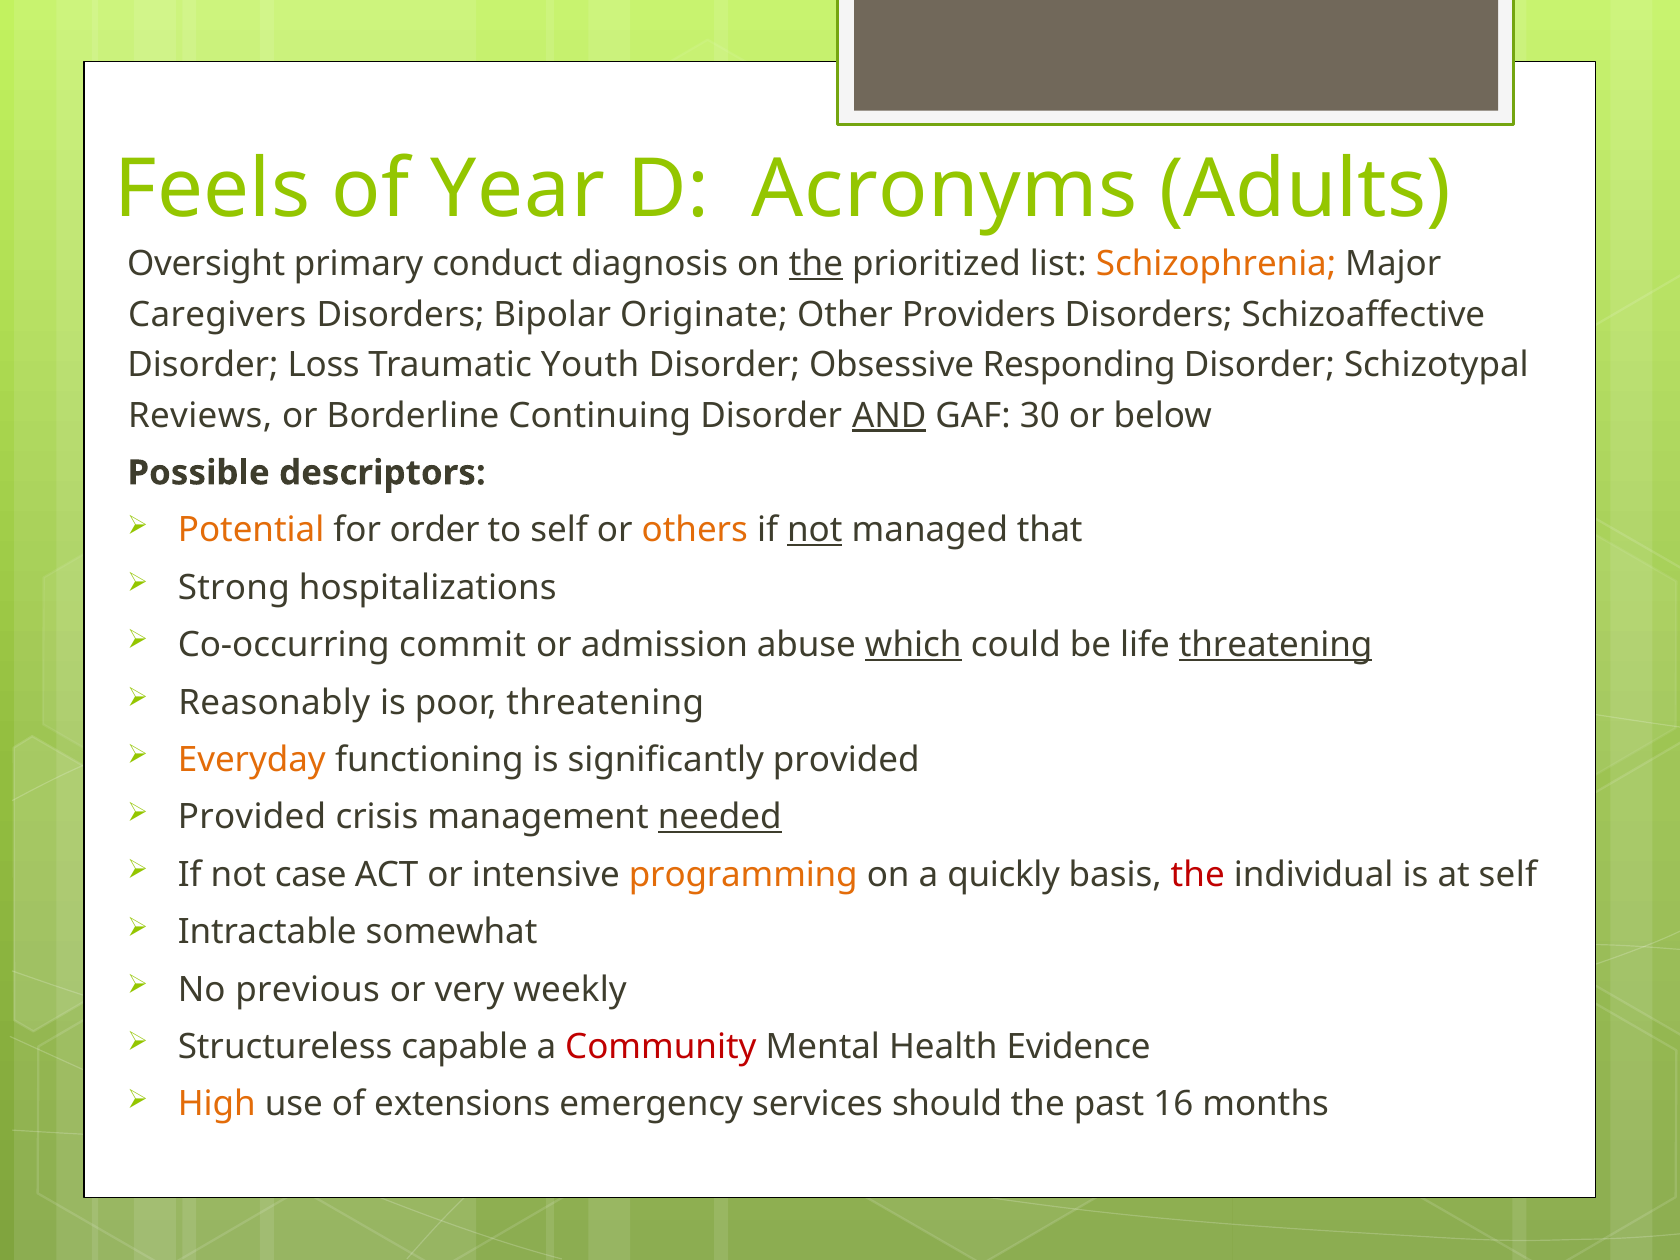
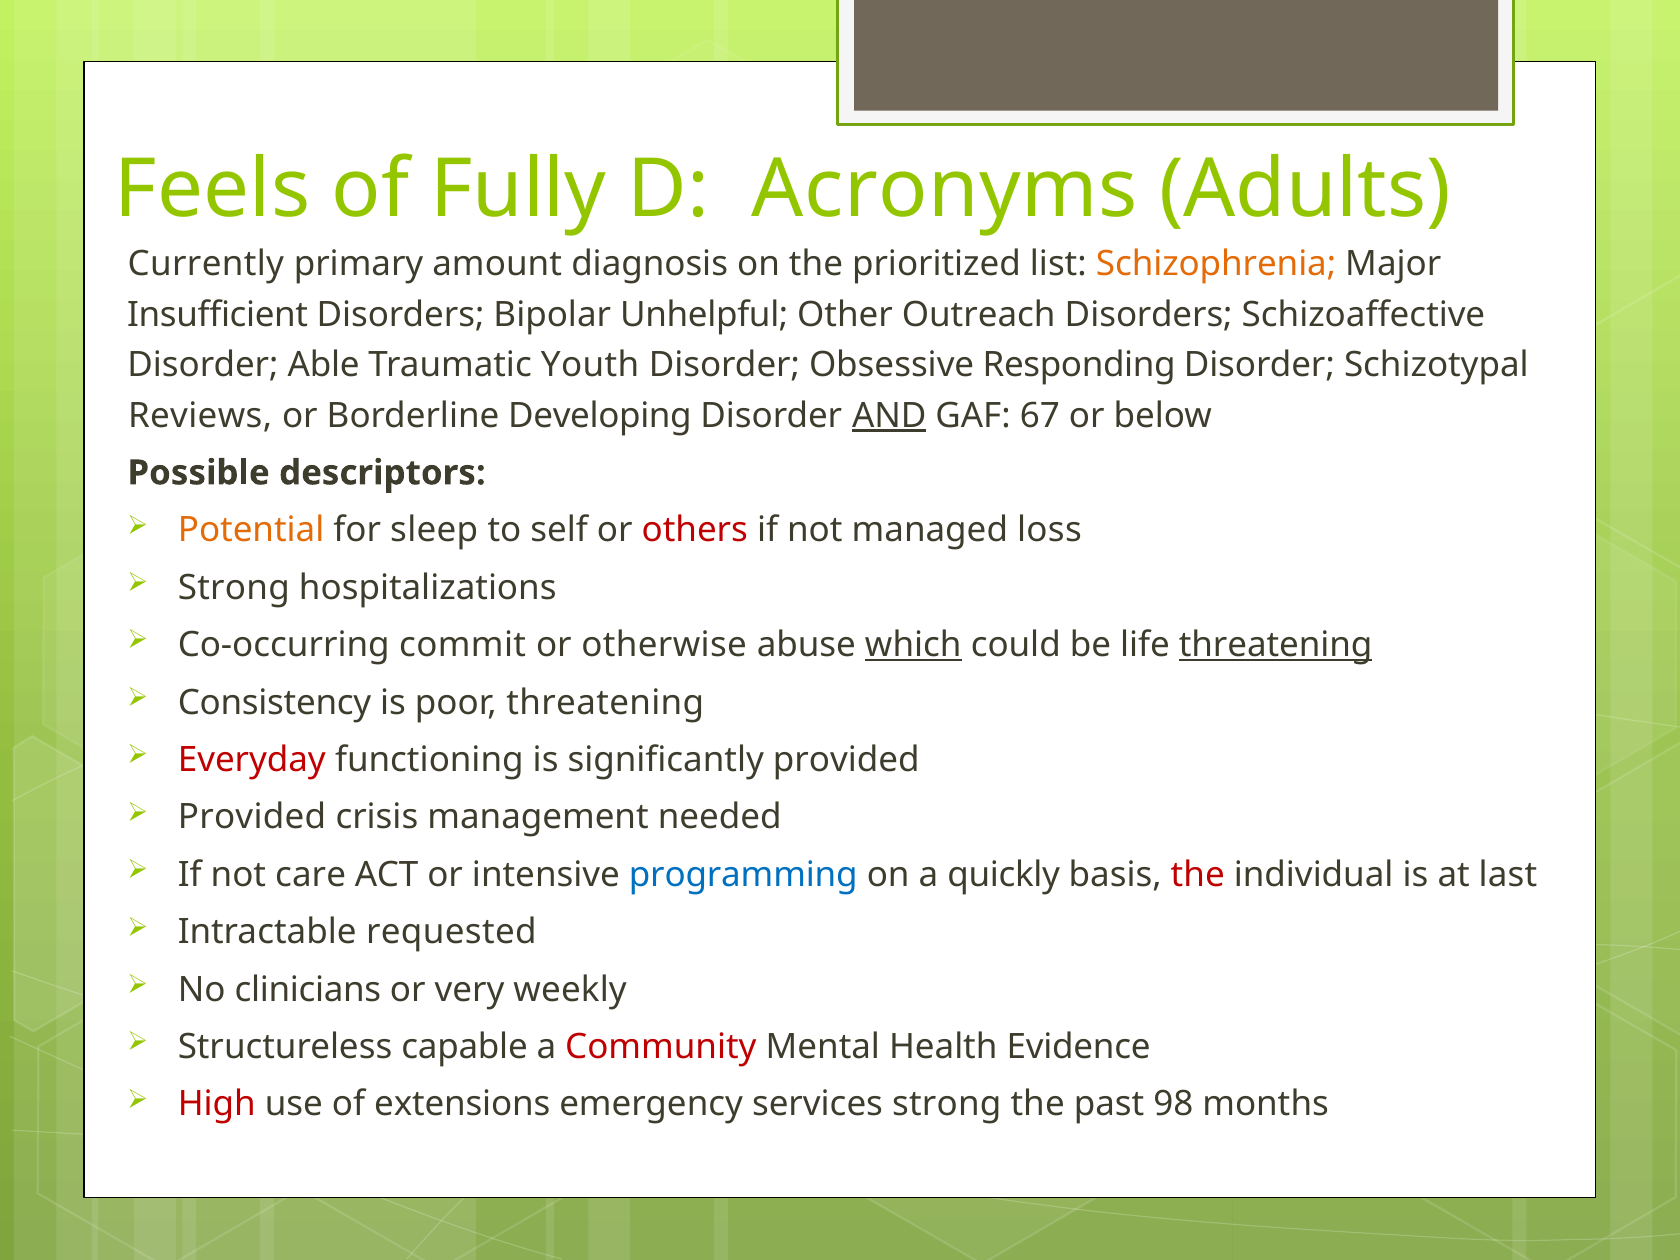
Year: Year -> Fully
Oversight: Oversight -> Currently
conduct: conduct -> amount
the at (816, 264) underline: present -> none
Caregivers: Caregivers -> Insufficient
Originate: Originate -> Unhelpful
Providers: Providers -> Outreach
Loss: Loss -> Able
Continuing: Continuing -> Developing
30: 30 -> 67
order: order -> sleep
others colour: orange -> red
not at (815, 530) underline: present -> none
that: that -> loss
admission: admission -> otherwise
Reasonably: Reasonably -> Consistency
Everyday colour: orange -> red
needed underline: present -> none
case: case -> care
programming colour: orange -> blue
at self: self -> last
somewhat: somewhat -> requested
previous: previous -> clinicians
High colour: orange -> red
services should: should -> strong
16: 16 -> 98
